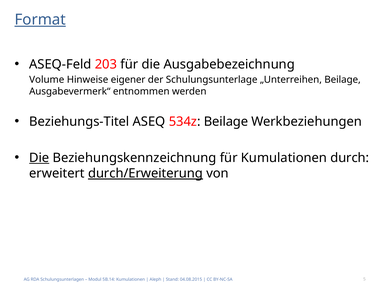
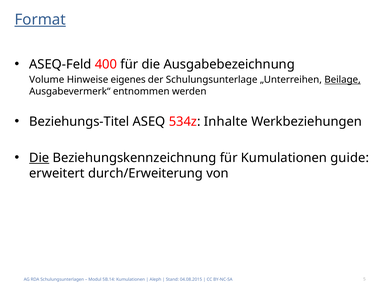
203: 203 -> 400
eigener: eigener -> eigenes
Beilage at (343, 80) underline: none -> present
534z Beilage: Beilage -> Inhalte
durch: durch -> guide
durch/Erweiterung underline: present -> none
